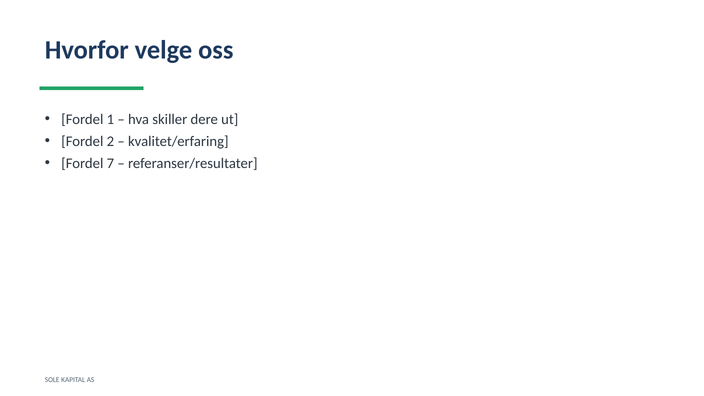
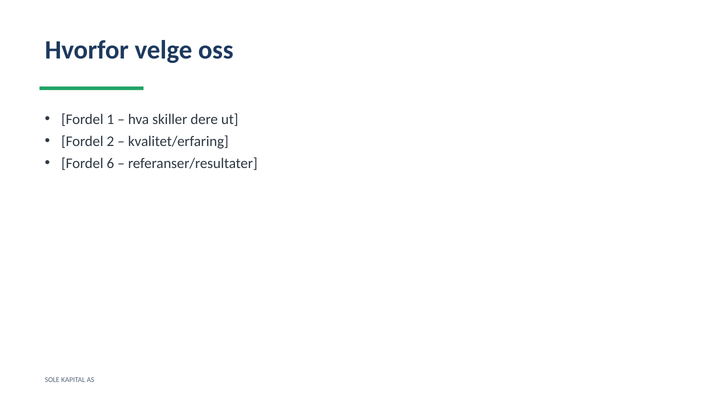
7: 7 -> 6
